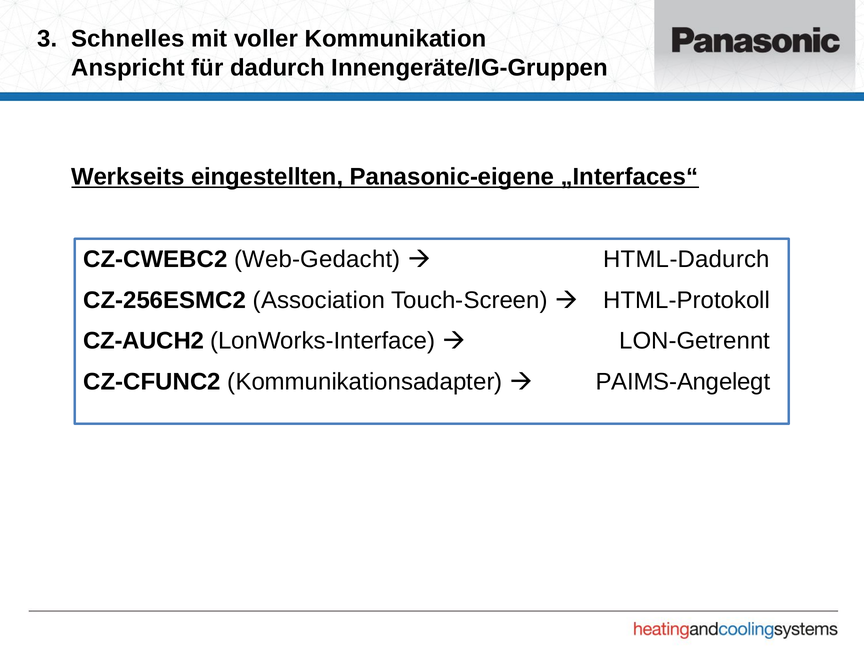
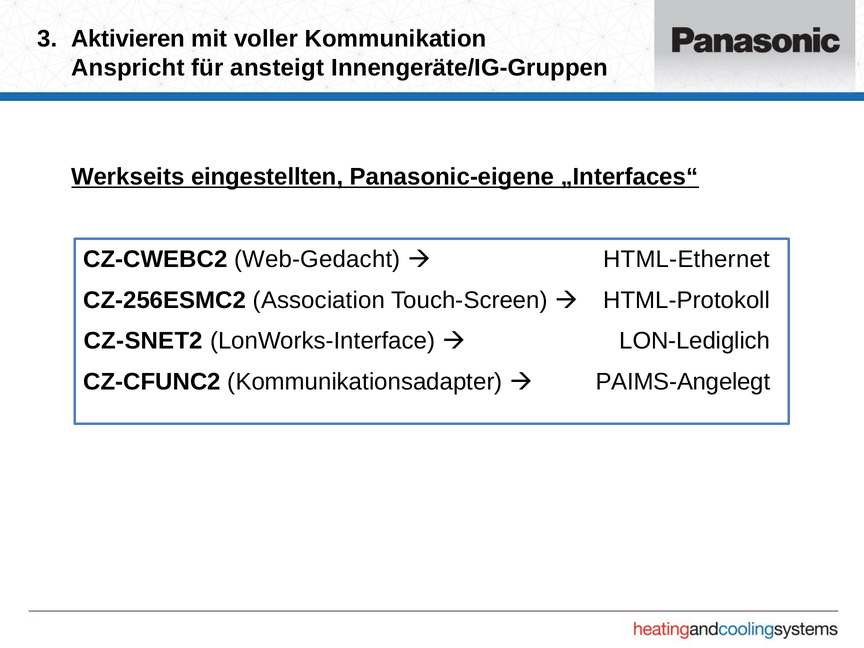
Schnelles: Schnelles -> Aktivieren
dadurch: dadurch -> ansteigt
HTML-Dadurch: HTML-Dadurch -> HTML-Ethernet
CZ-AUCH2: CZ-AUCH2 -> CZ-SNET2
LON-Getrennt: LON-Getrennt -> LON-Lediglich
